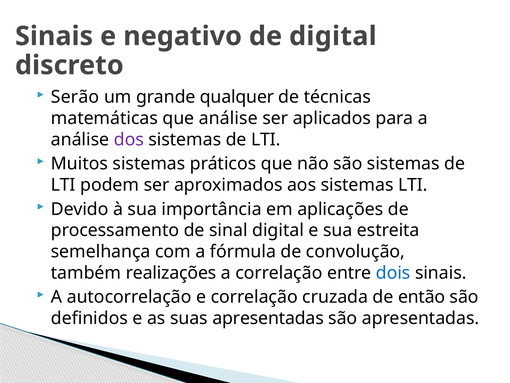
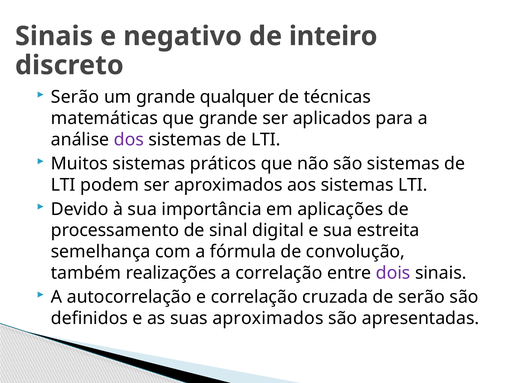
de digital: digital -> inteiro
que análise: análise -> grande
dois colour: blue -> purple
de então: então -> serão
suas apresentadas: apresentadas -> aproximados
